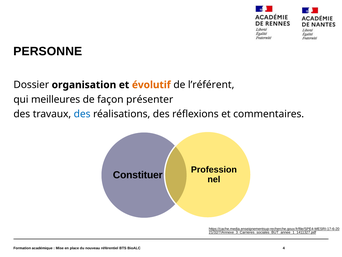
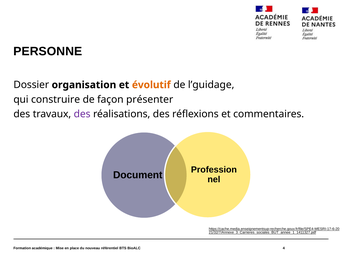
l’référent: l’référent -> l’guidage
meilleures: meilleures -> construire
des at (82, 114) colour: blue -> purple
Constituer: Constituer -> Document
